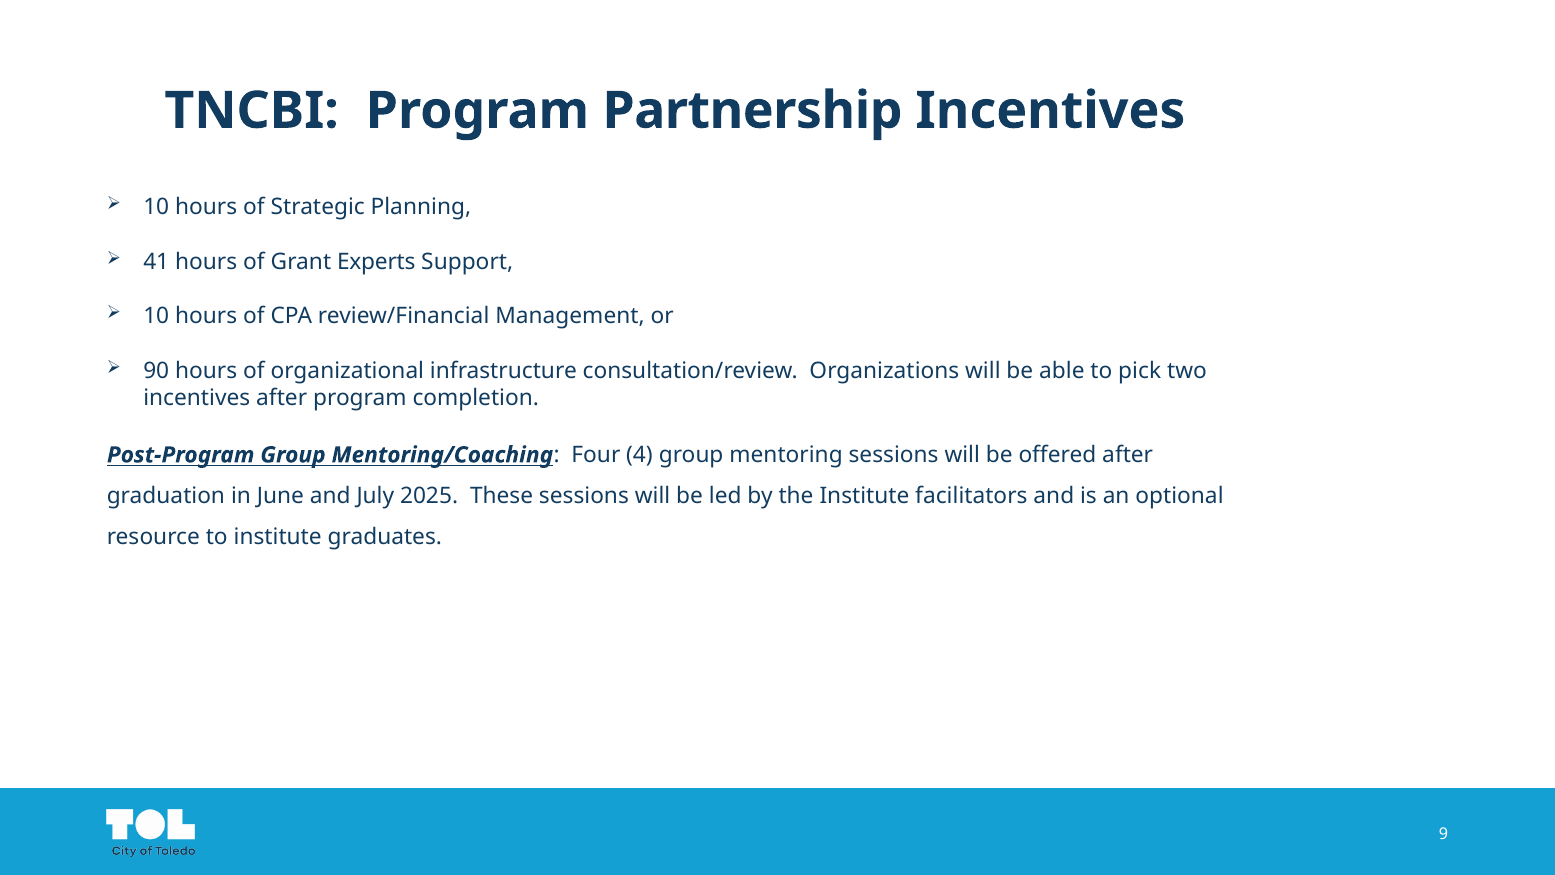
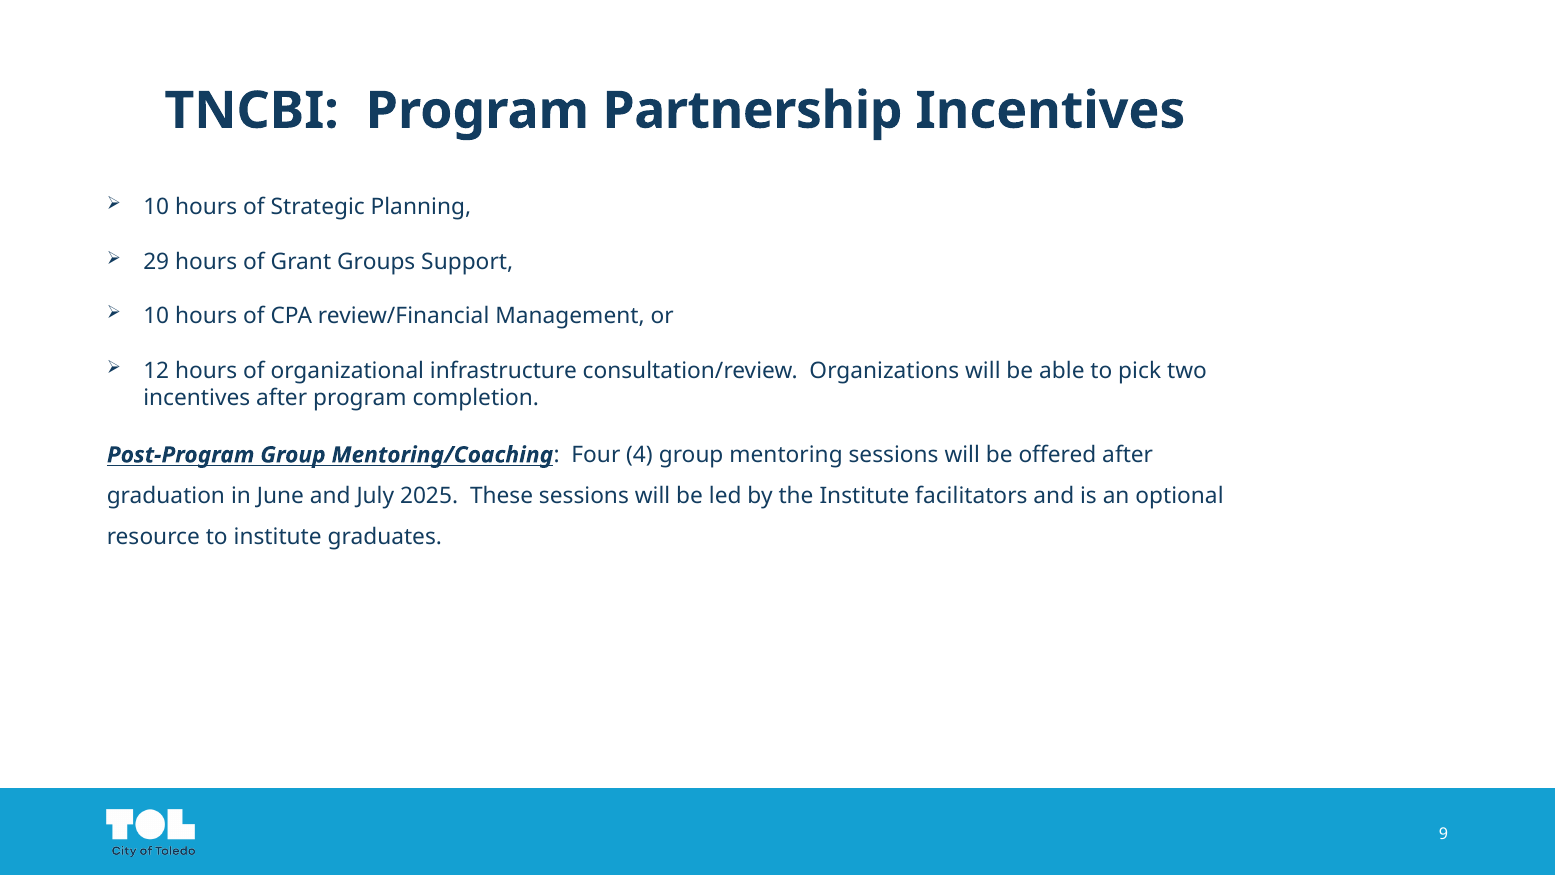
41: 41 -> 29
Experts: Experts -> Groups
90: 90 -> 12
